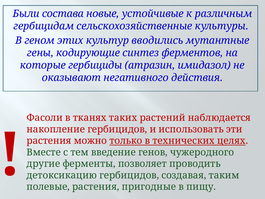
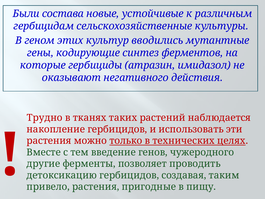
Фасоли: Фасоли -> Трудно
полевые: полевые -> привело
